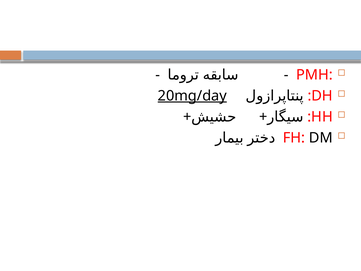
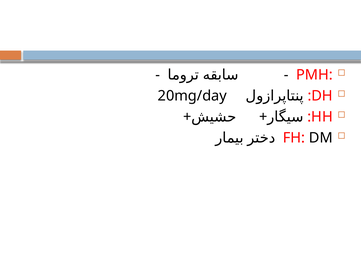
20mg/day underline: present -> none
